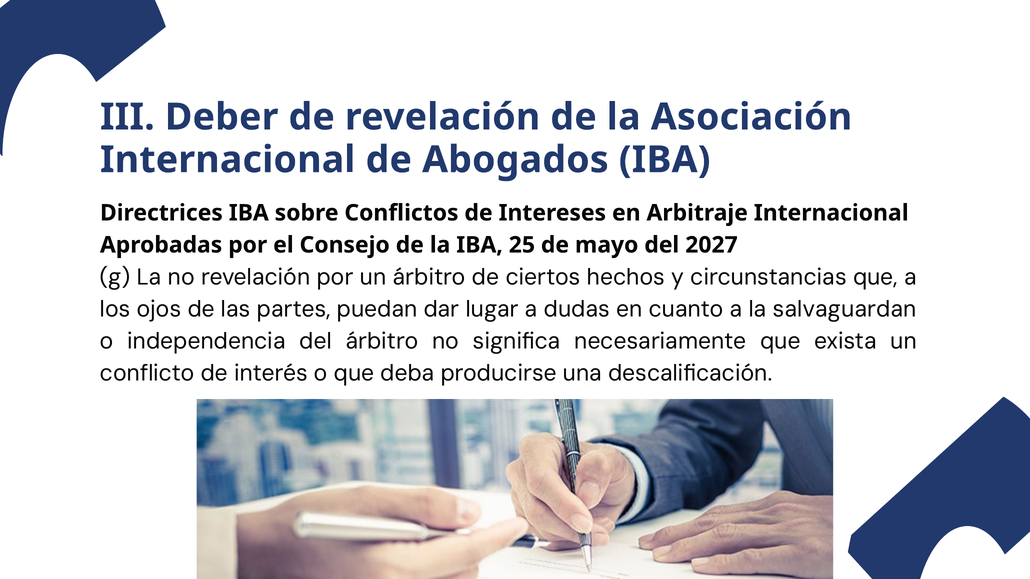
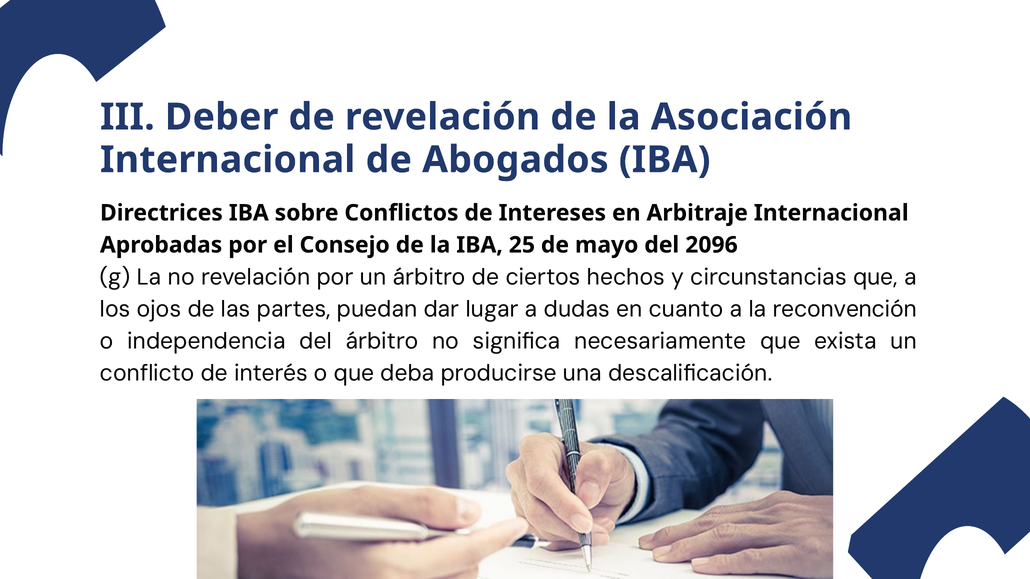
2027: 2027 -> 2096
salvaguardan: salvaguardan -> reconvención
